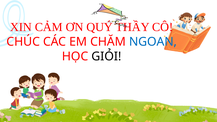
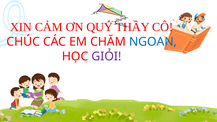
GIỎI colour: black -> purple
